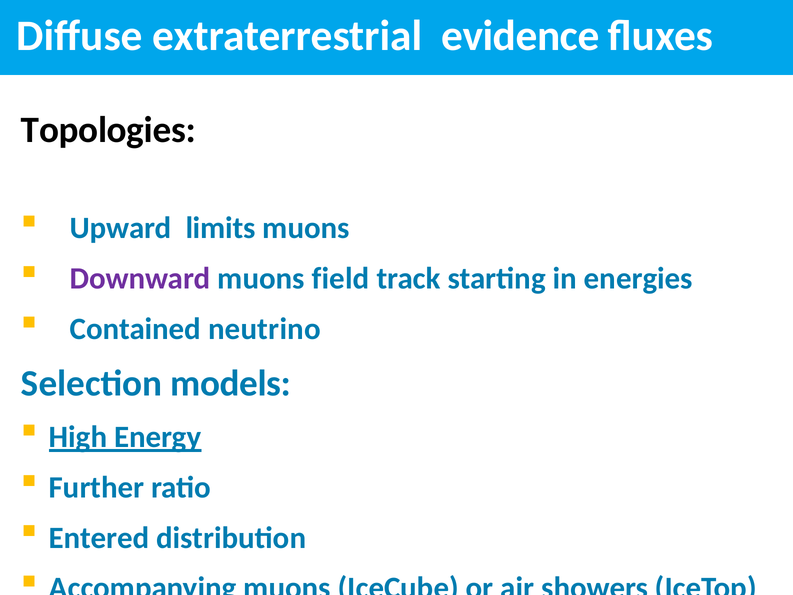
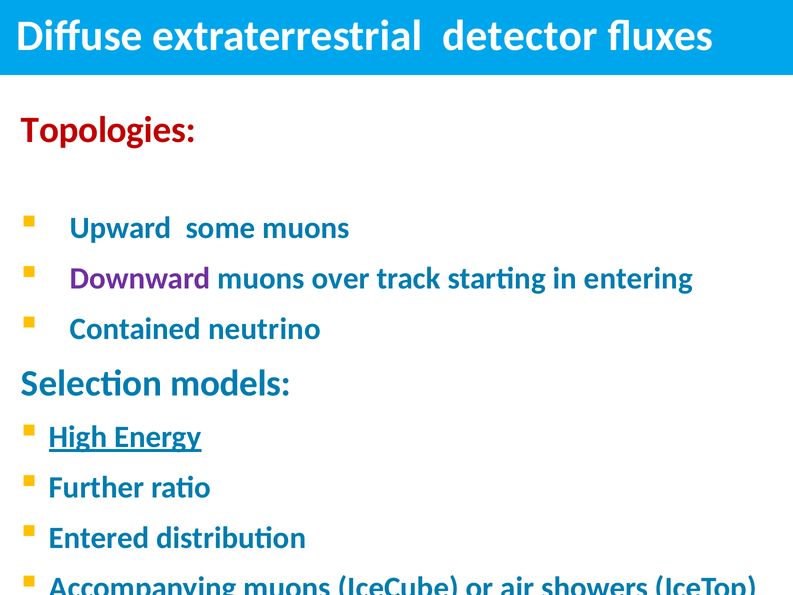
evidence: evidence -> detector
Topologies colour: black -> red
limits: limits -> some
field: field -> over
energies: energies -> entering
